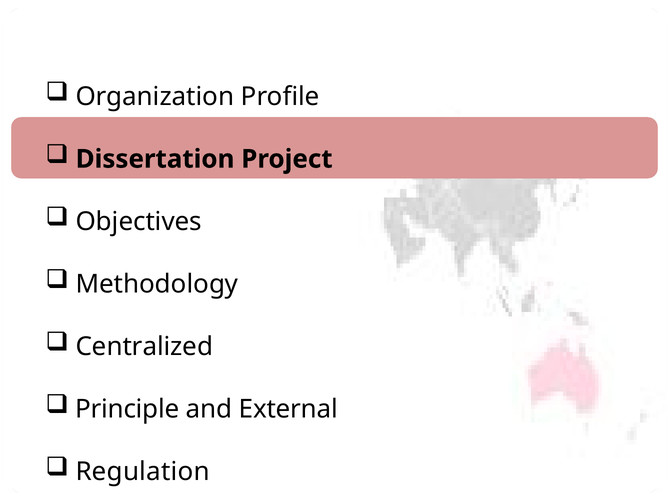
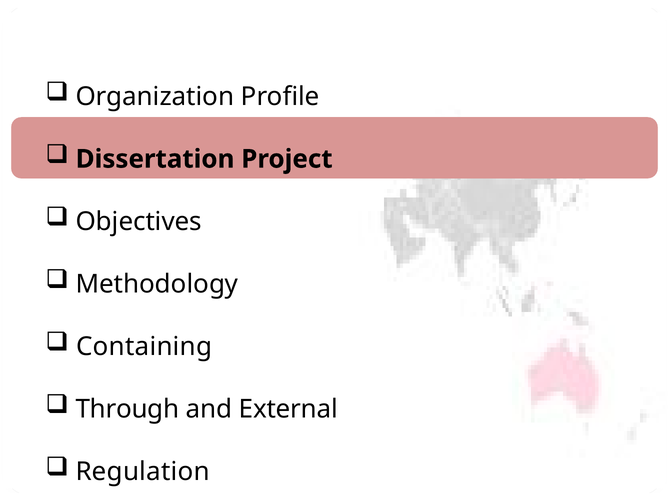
Centralized: Centralized -> Containing
Principle: Principle -> Through
